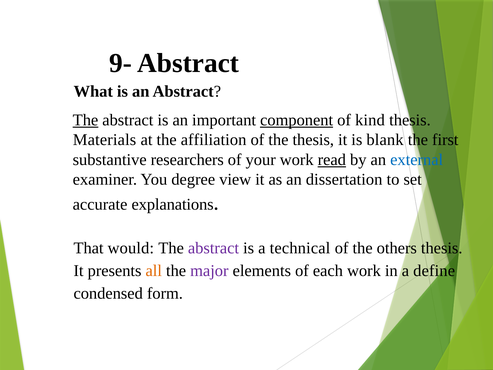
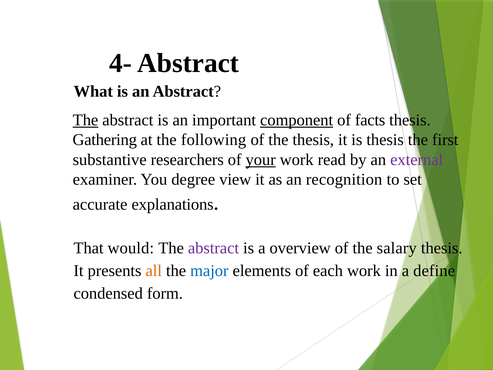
9-: 9- -> 4-
kind: kind -> facts
Materials: Materials -> Gathering
affiliation: affiliation -> following
is blank: blank -> thesis
your underline: none -> present
read underline: present -> none
external colour: blue -> purple
dissertation: dissertation -> recognition
technical: technical -> overview
others: others -> salary
major colour: purple -> blue
